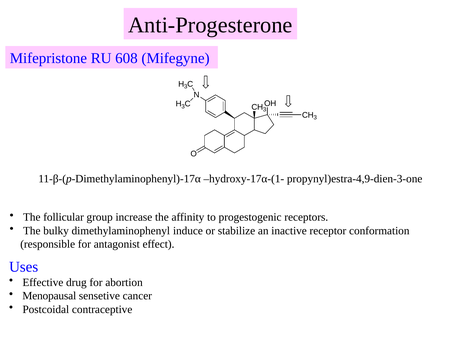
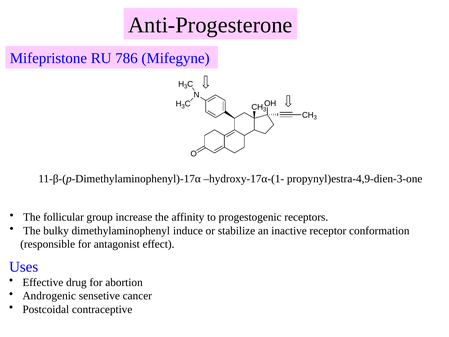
608: 608 -> 786
Menopausal: Menopausal -> Androgenic
